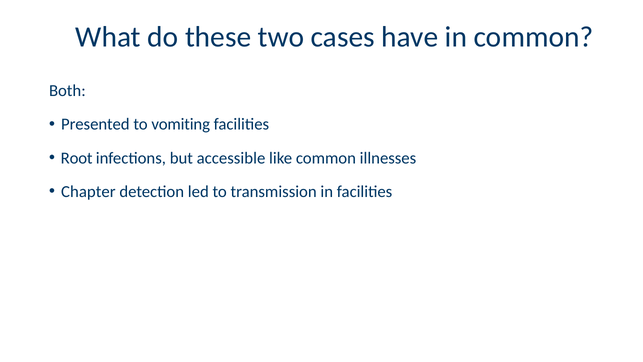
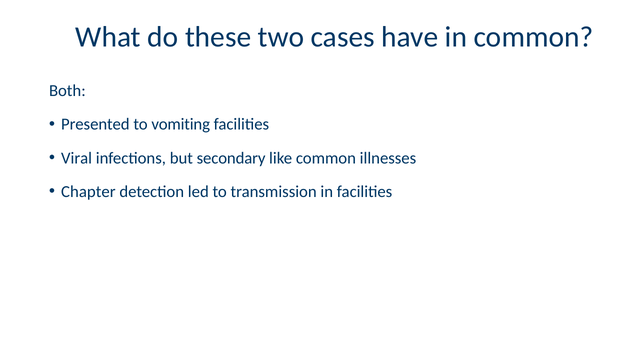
Root: Root -> Viral
accessible: accessible -> secondary
